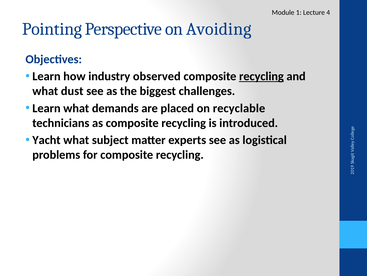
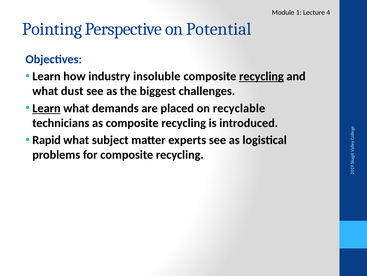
Avoiding: Avoiding -> Potential
observed: observed -> insoluble
Learn at (46, 108) underline: none -> present
Yacht: Yacht -> Rapid
